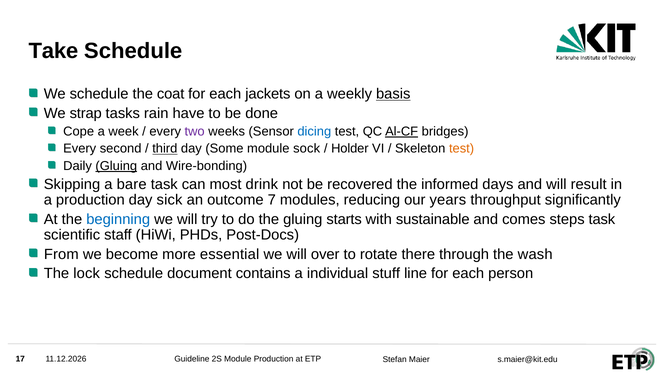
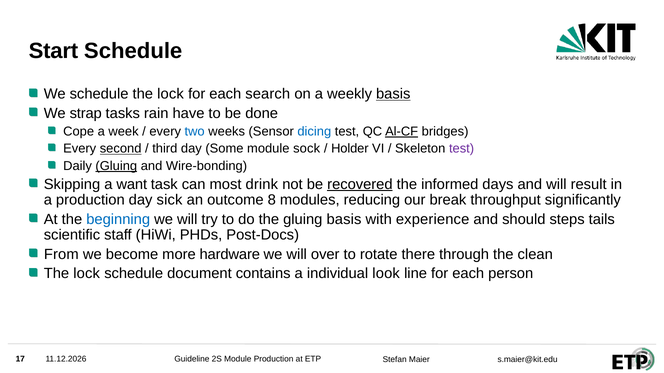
Take: Take -> Start
schedule the coat: coat -> lock
jackets: jackets -> search
two colour: purple -> blue
second underline: none -> present
third underline: present -> none
test at (462, 149) colour: orange -> purple
bare: bare -> want
recovered underline: none -> present
7: 7 -> 8
years: years -> break
gluing starts: starts -> basis
sustainable: sustainable -> experience
comes: comes -> should
steps task: task -> tails
essential: essential -> hardware
wash: wash -> clean
stuff: stuff -> look
